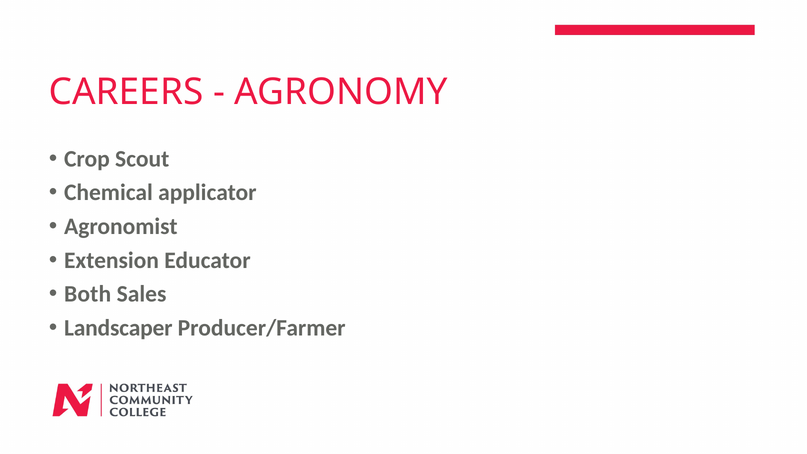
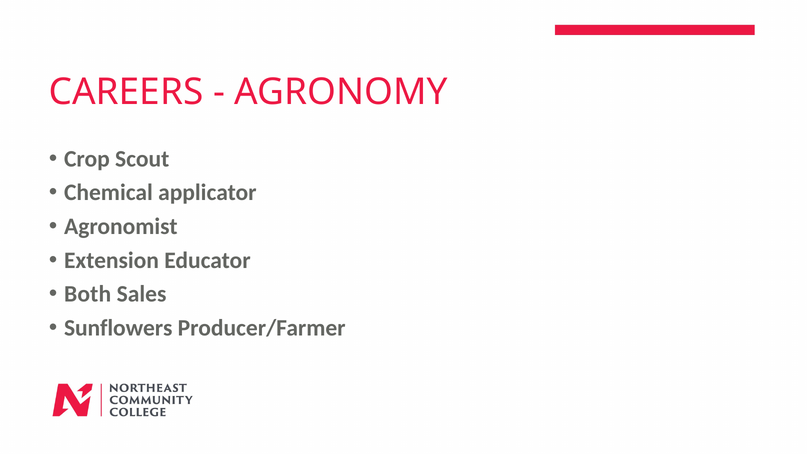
Landscaper: Landscaper -> Sunflowers
